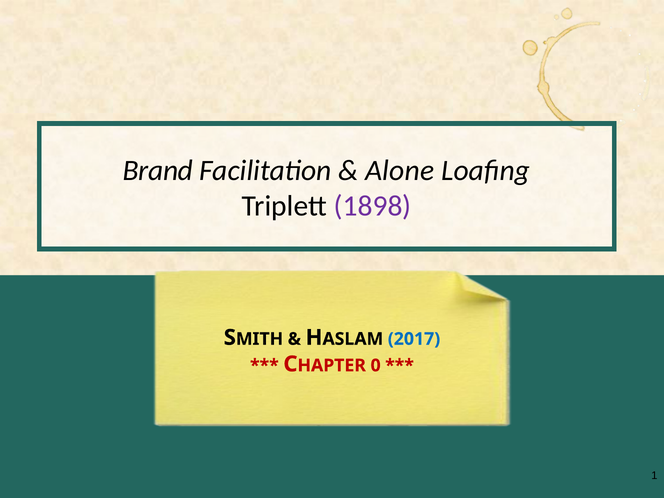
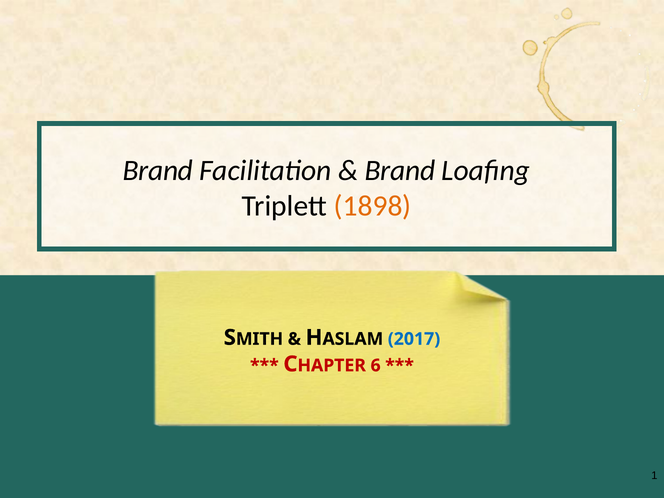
Alone at (400, 171): Alone -> Brand
1898 colour: purple -> orange
0: 0 -> 6
